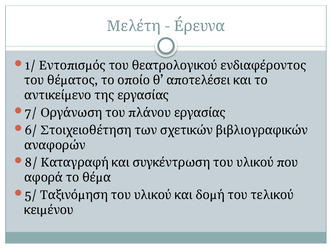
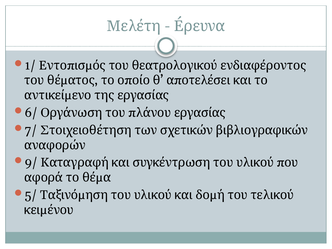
7/: 7/ -> 6/
6/: 6/ -> 7/
8/: 8/ -> 9/
